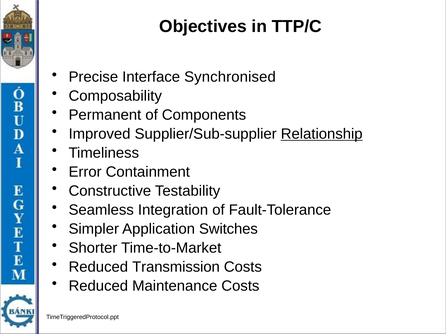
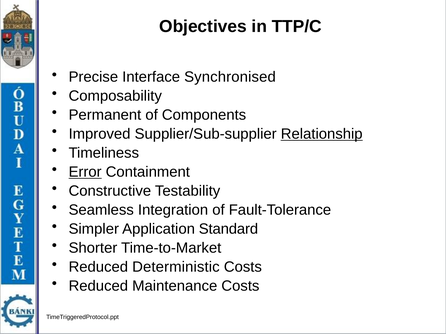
Error underline: none -> present
Switches: Switches -> Standard
Transmission: Transmission -> Deterministic
